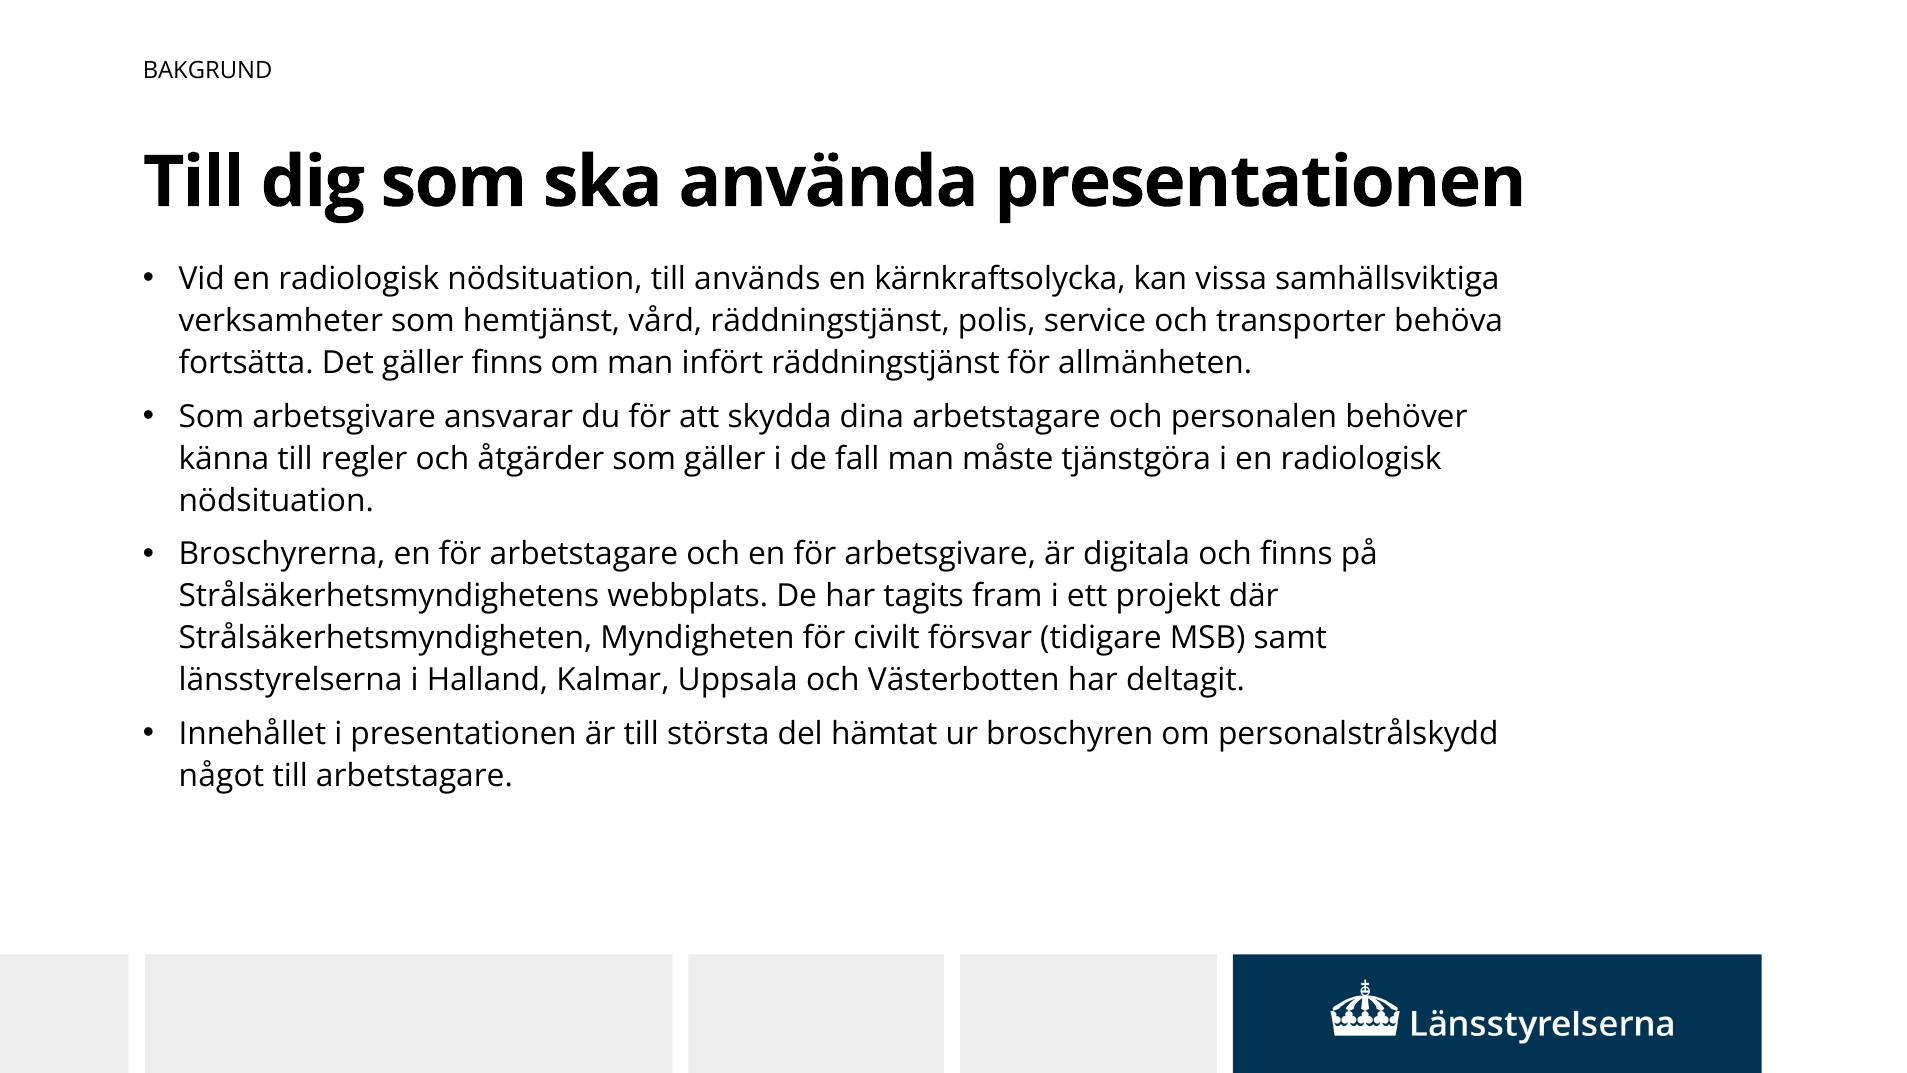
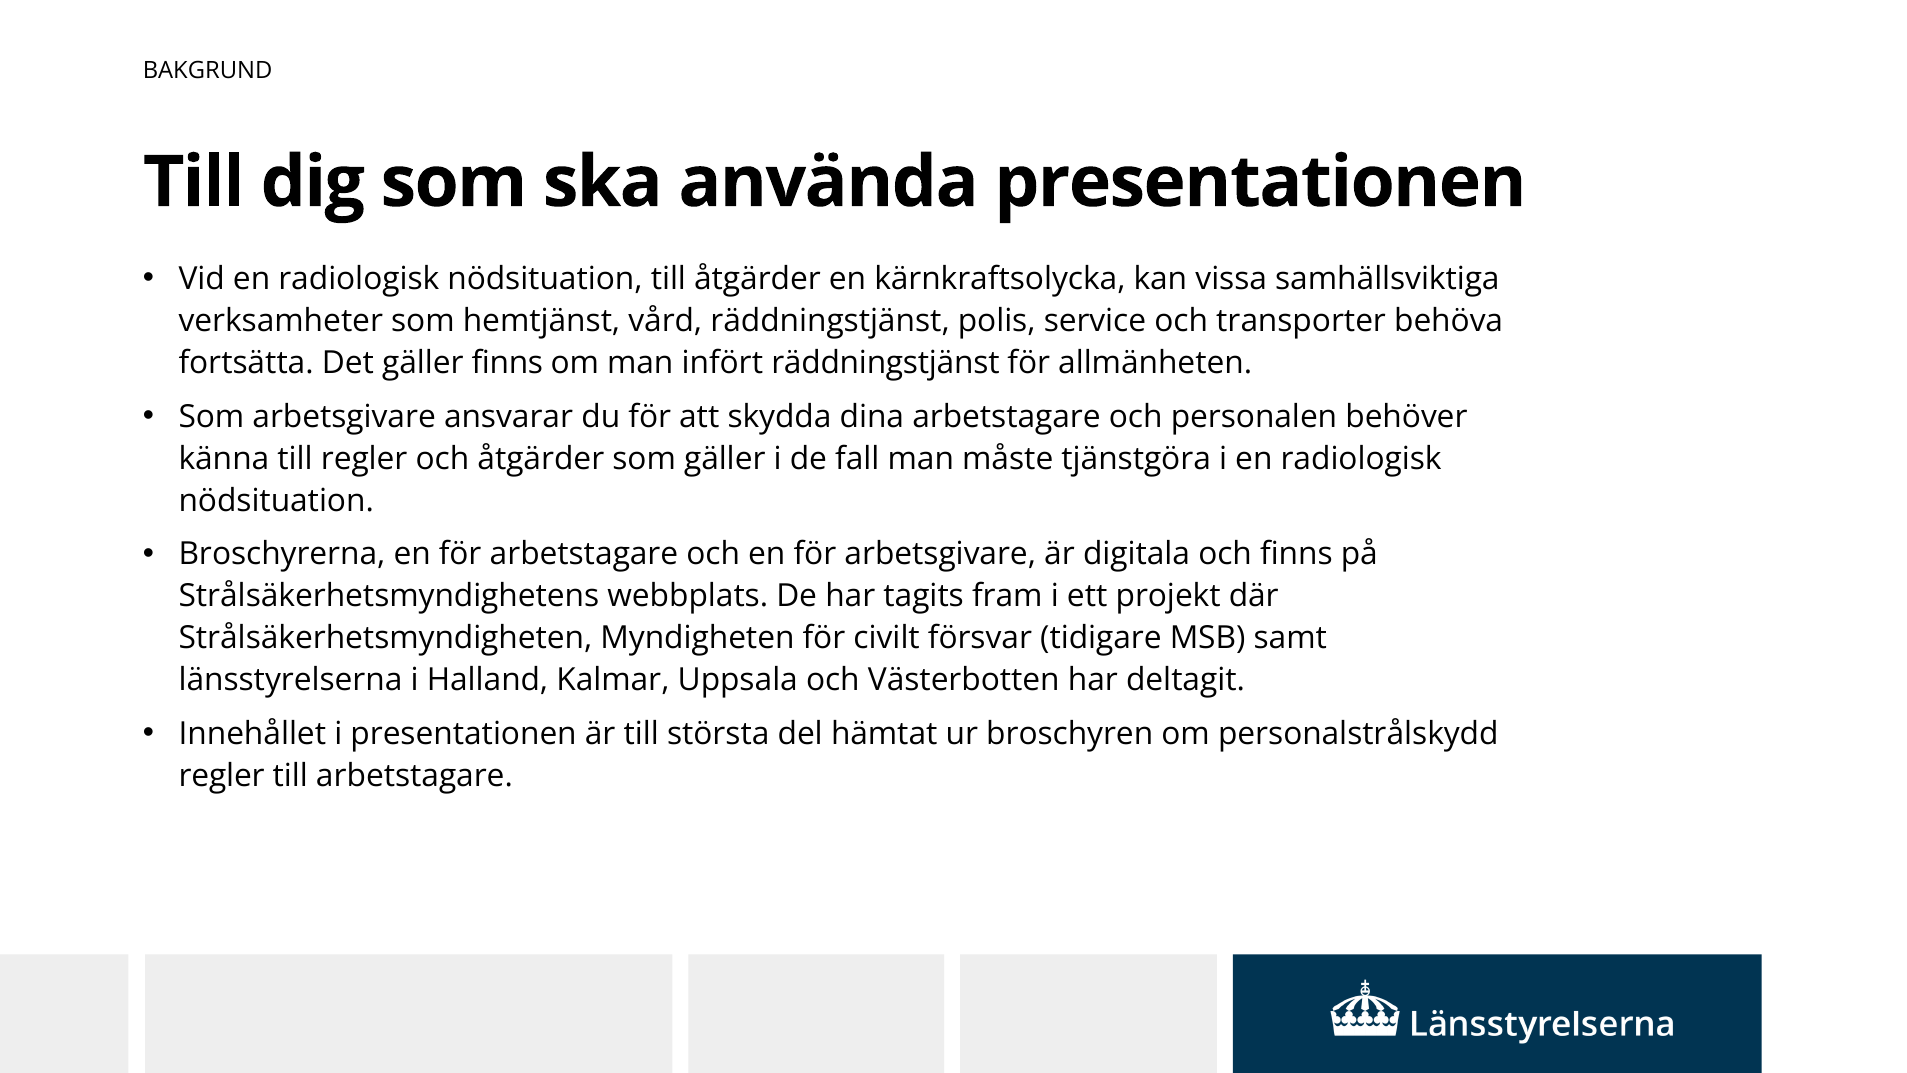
till används: används -> åtgärder
något at (221, 776): något -> regler
